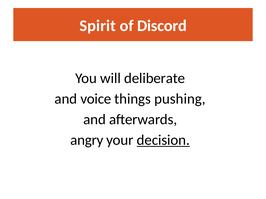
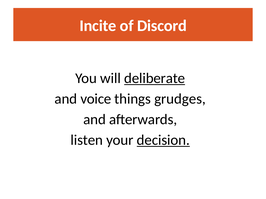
Spirit: Spirit -> Incite
deliberate underline: none -> present
pushing: pushing -> grudges
angry: angry -> listen
